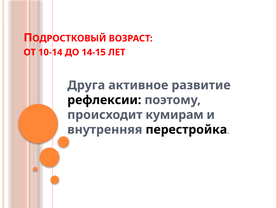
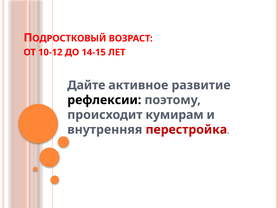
10-14: 10-14 -> 10-12
Друга: Друга -> Дайте
перестройка colour: black -> red
